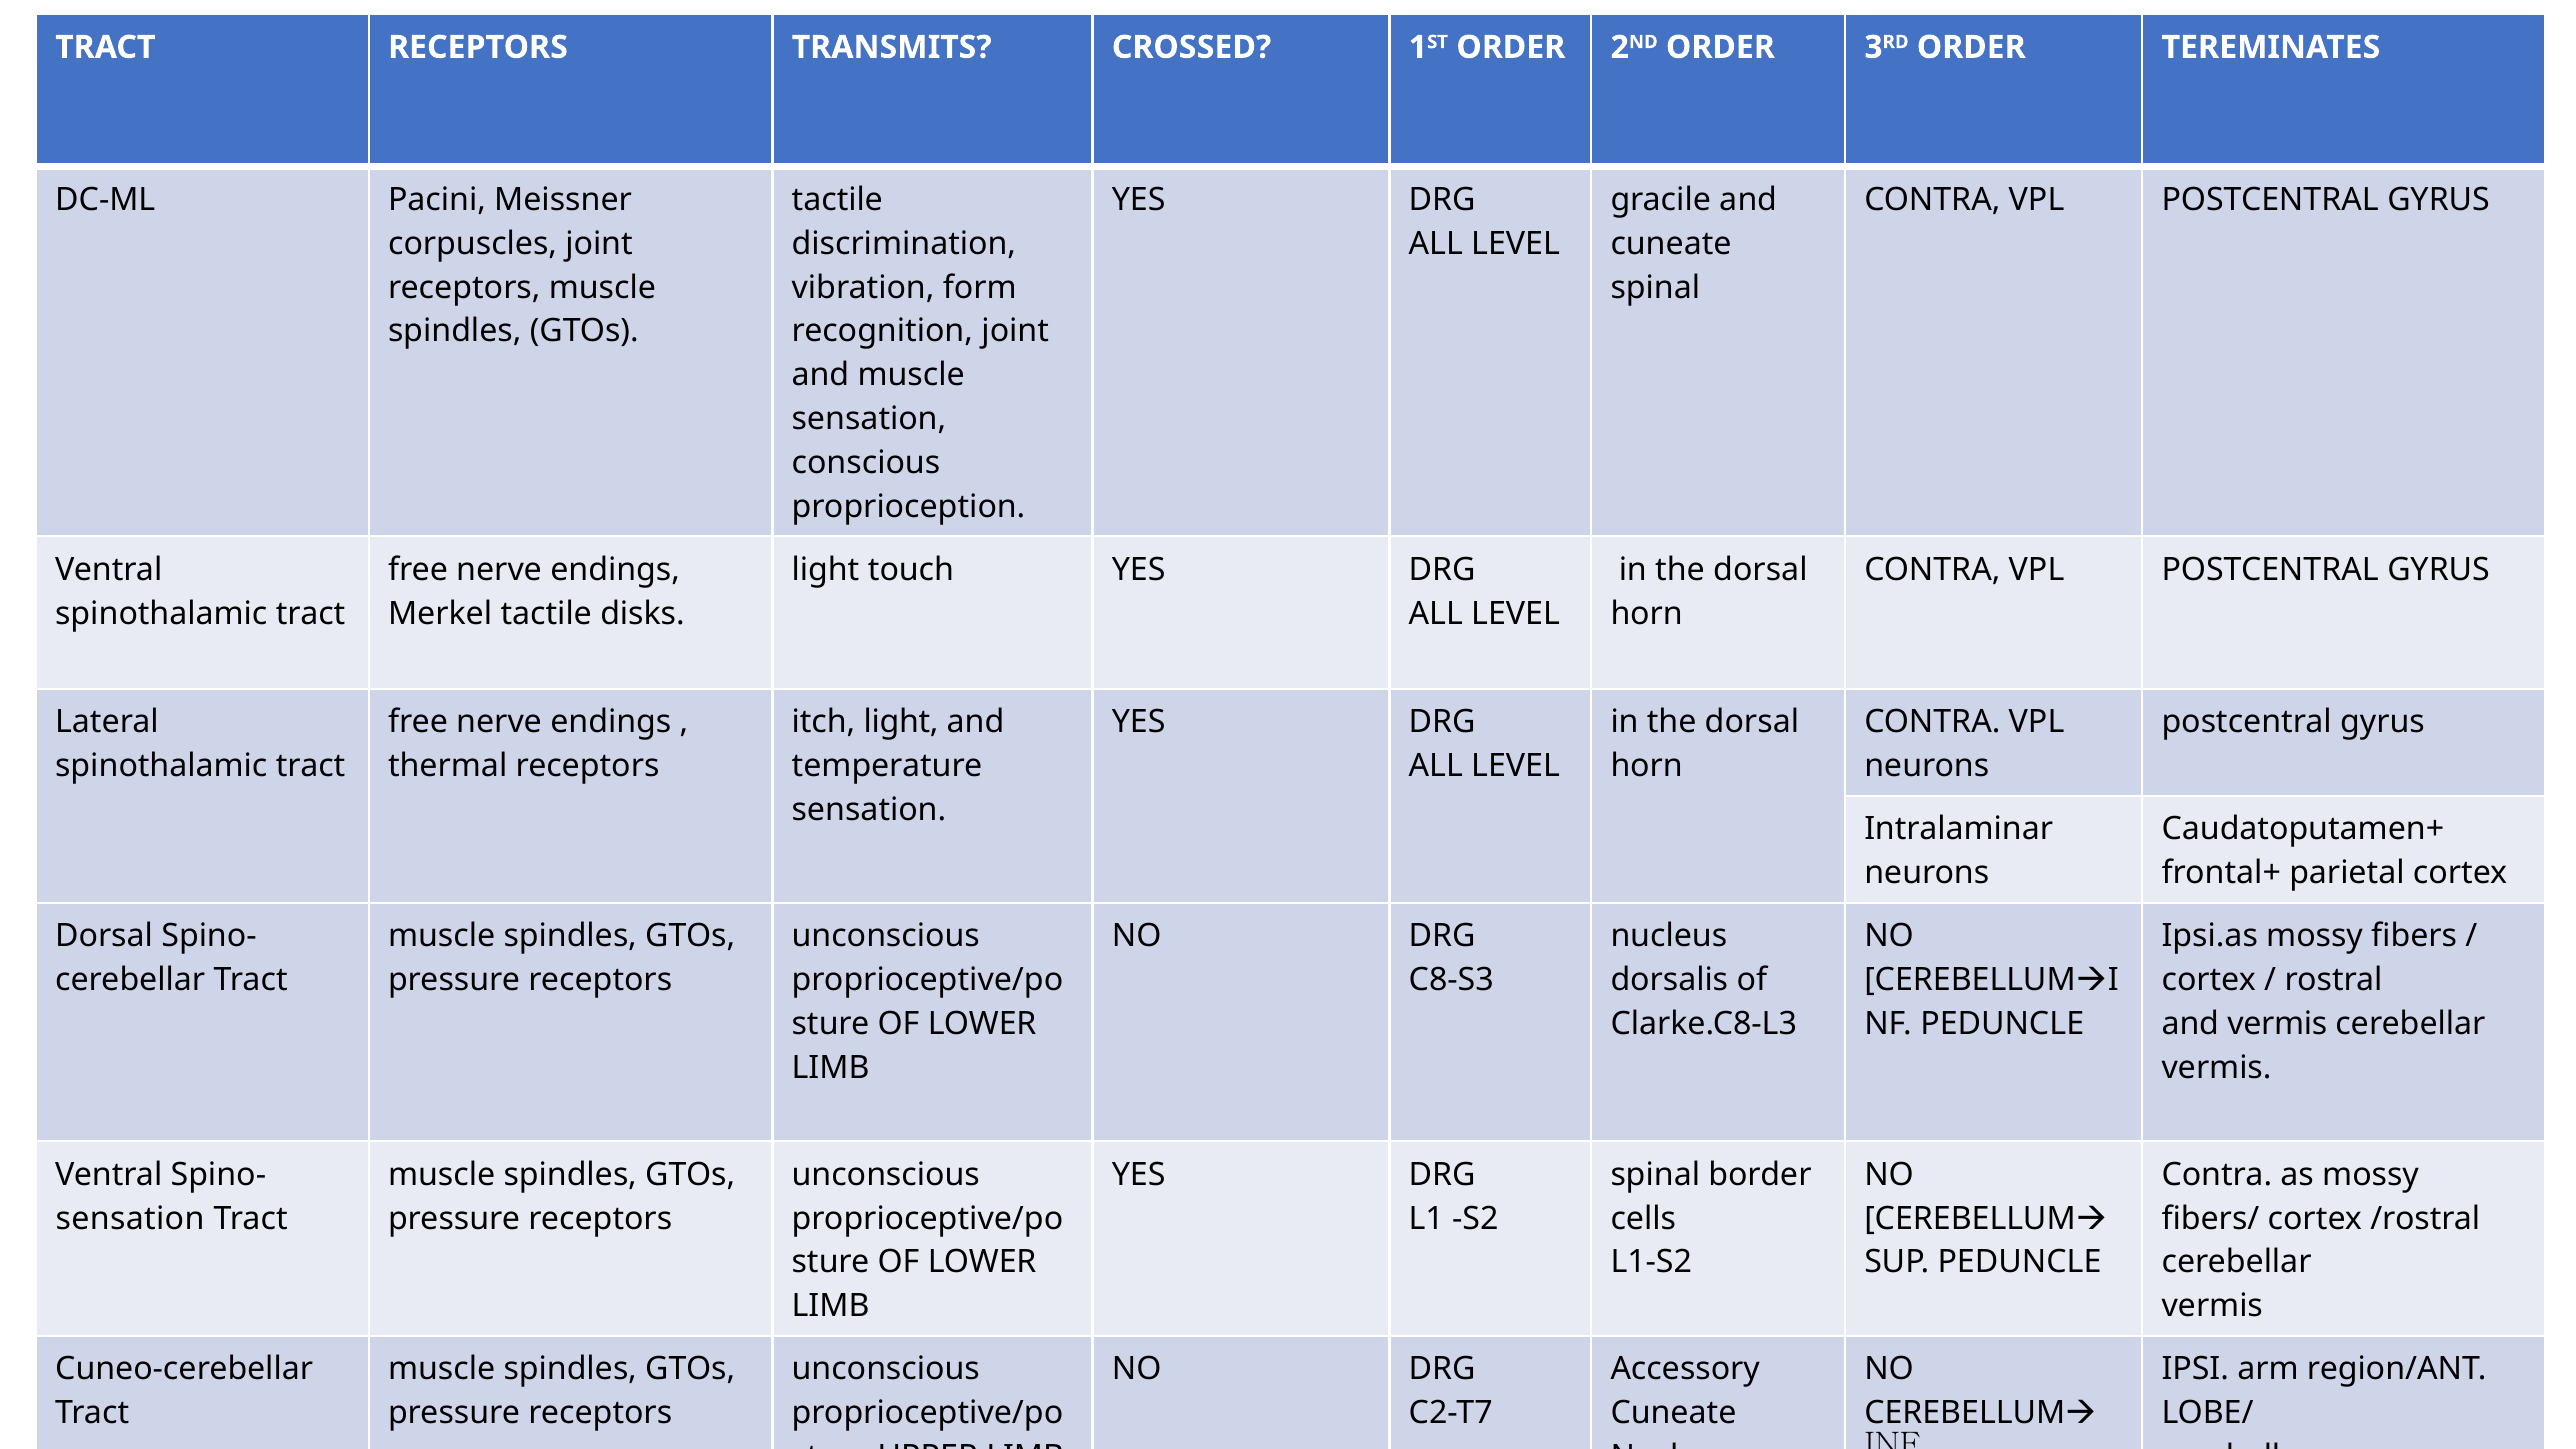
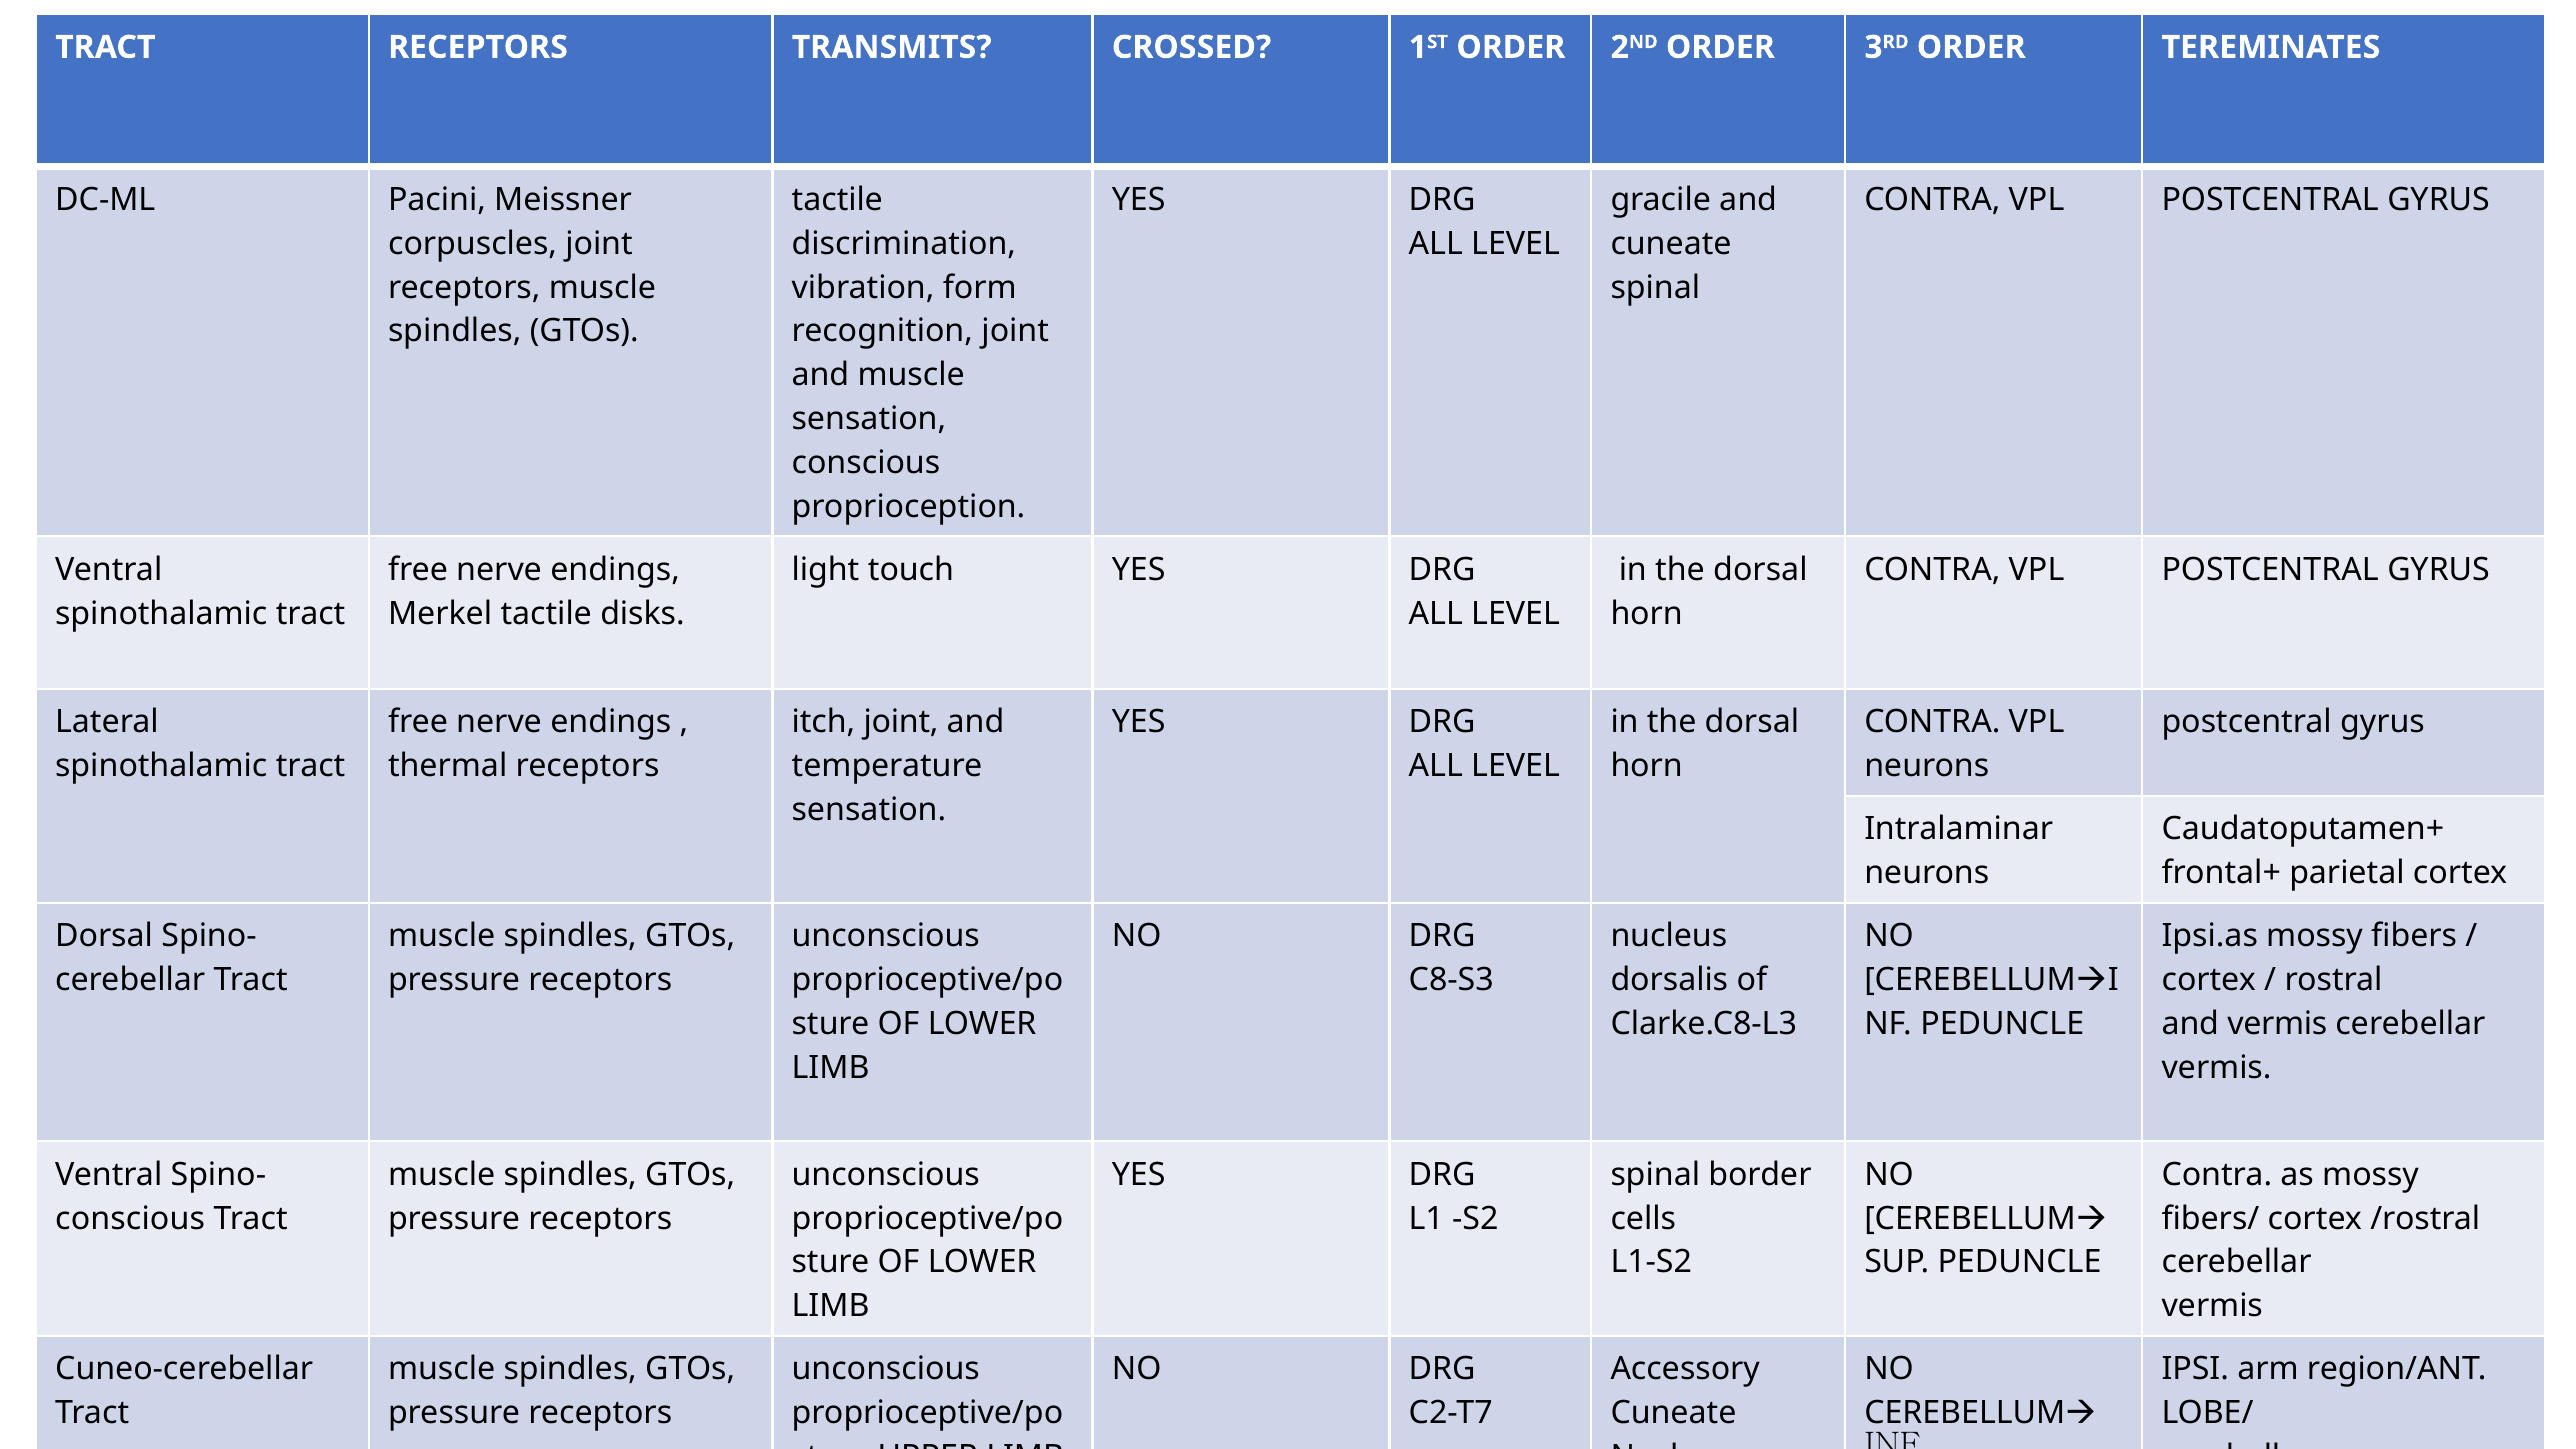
itch light: light -> joint
sensation at (130, 1218): sensation -> conscious
